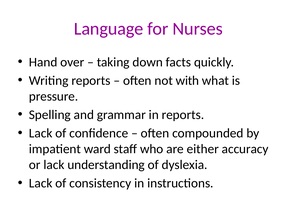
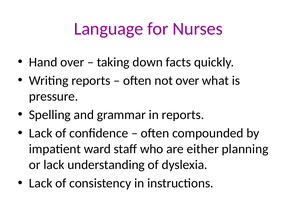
not with: with -> over
accuracy: accuracy -> planning
